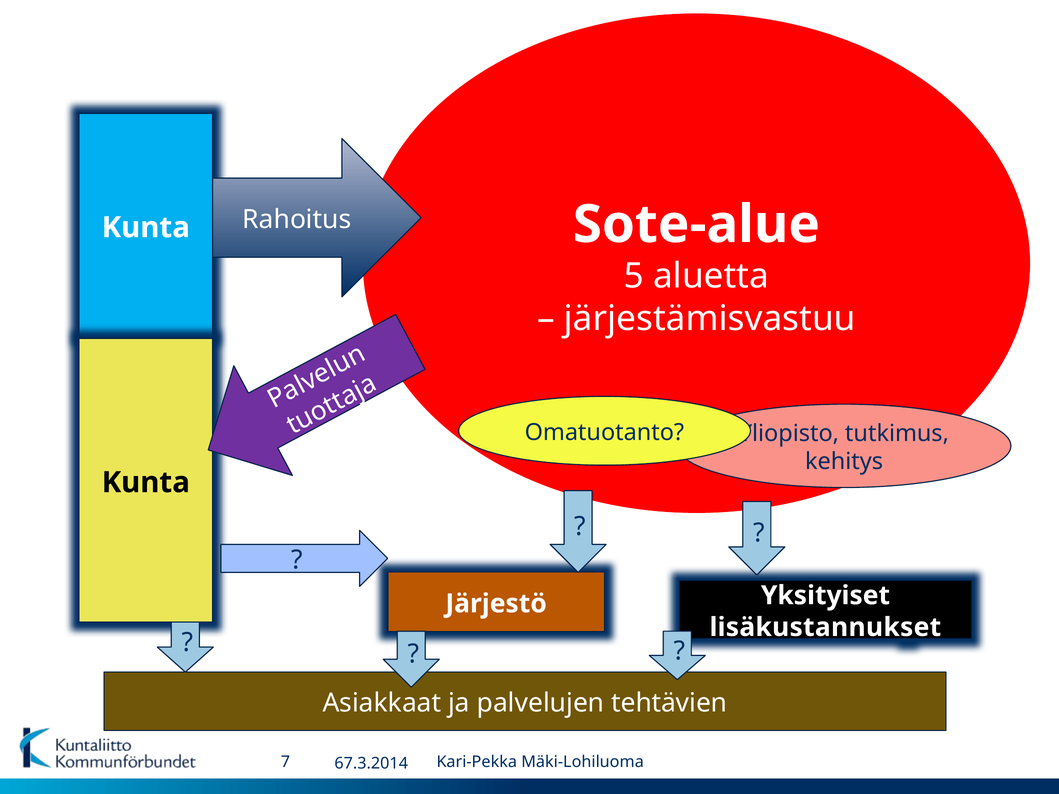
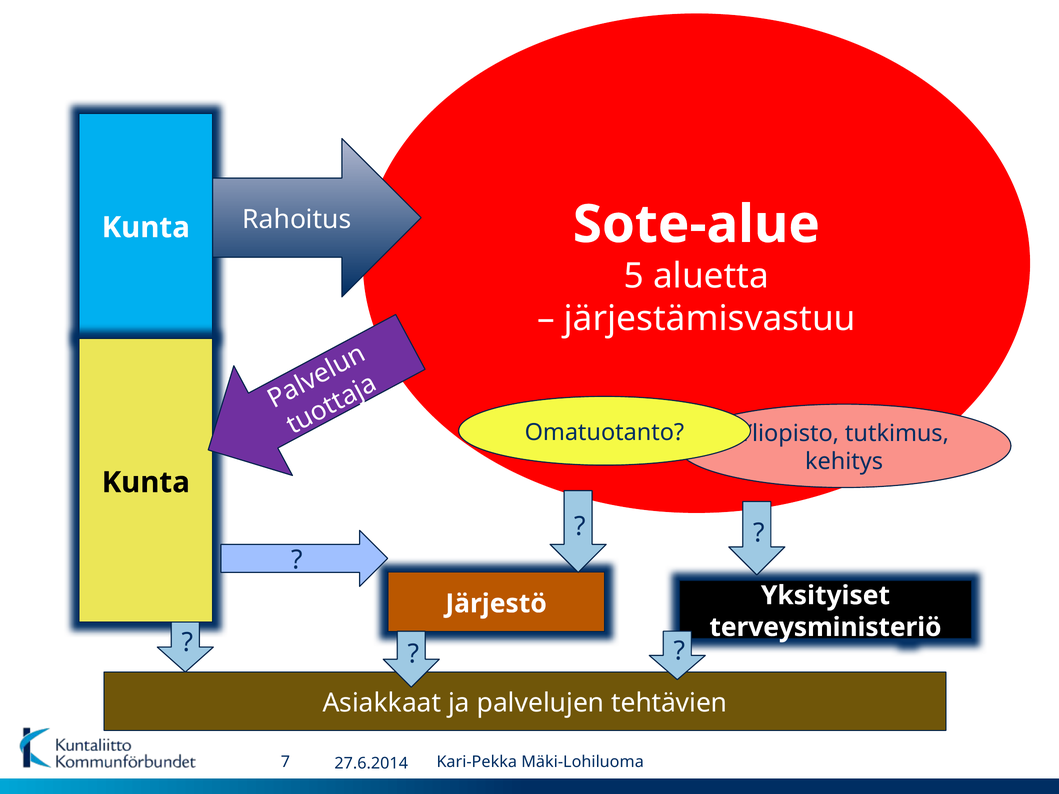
lisäkustannukset: lisäkustannukset -> terveysministeriö
67.3.2014: 67.3.2014 -> 27.6.2014
